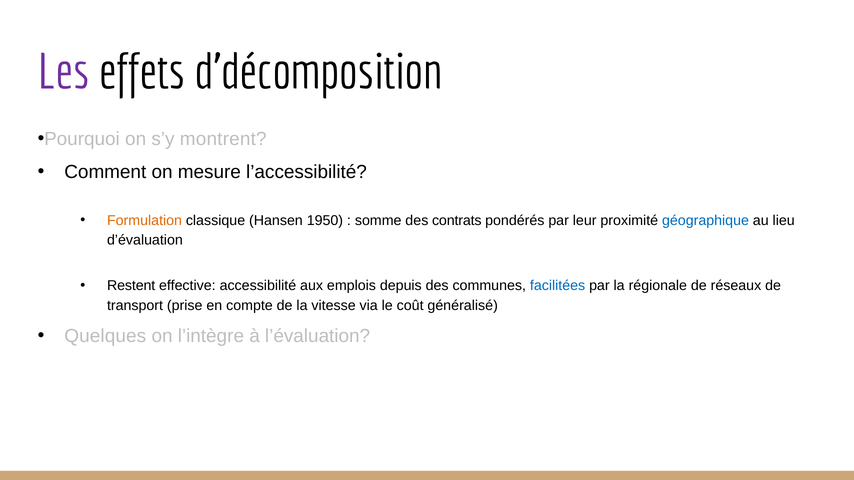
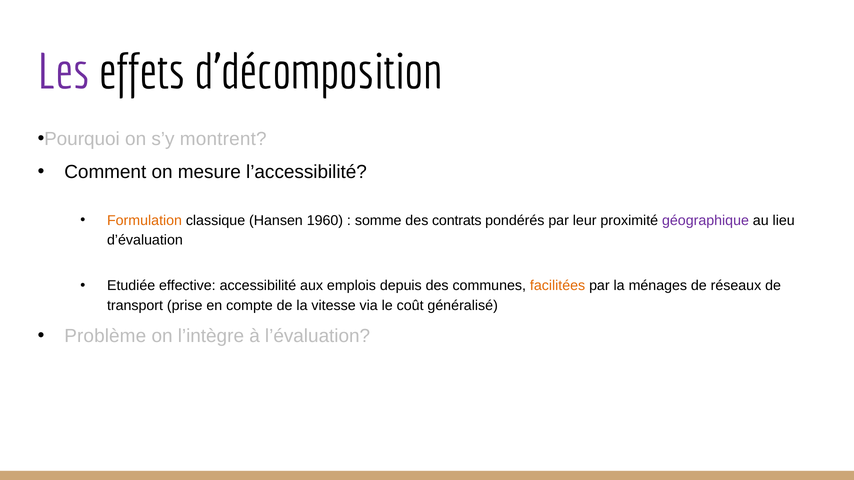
1950: 1950 -> 1960
géographique colour: blue -> purple
Restent: Restent -> Etudiée
facilitées colour: blue -> orange
régionale: régionale -> ménages
Quelques: Quelques -> Problème
